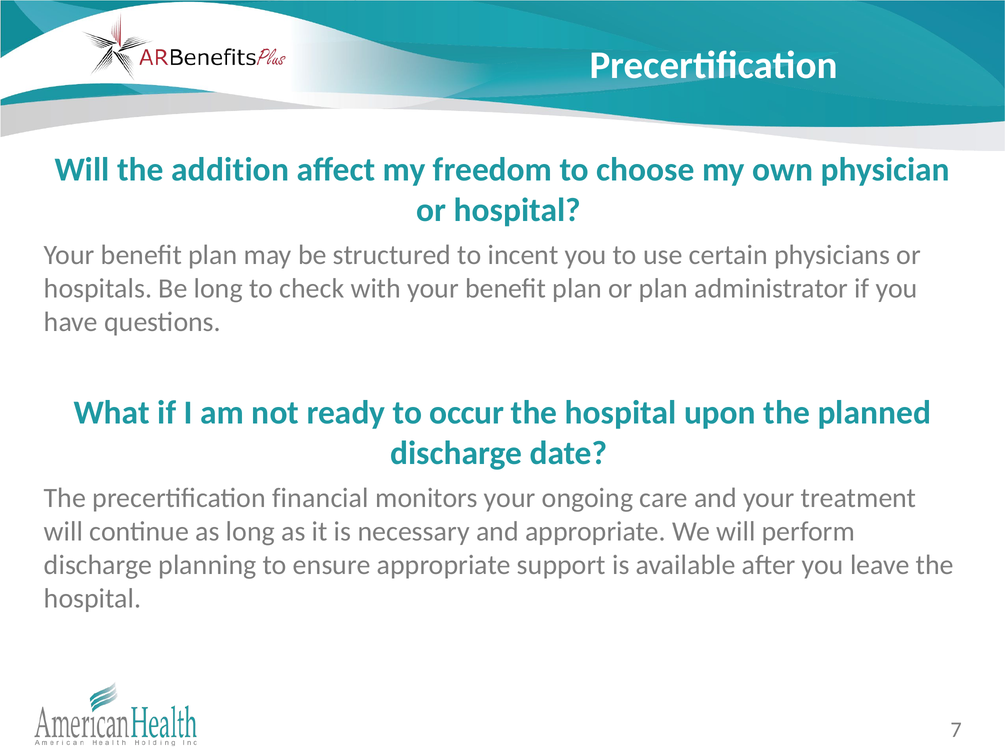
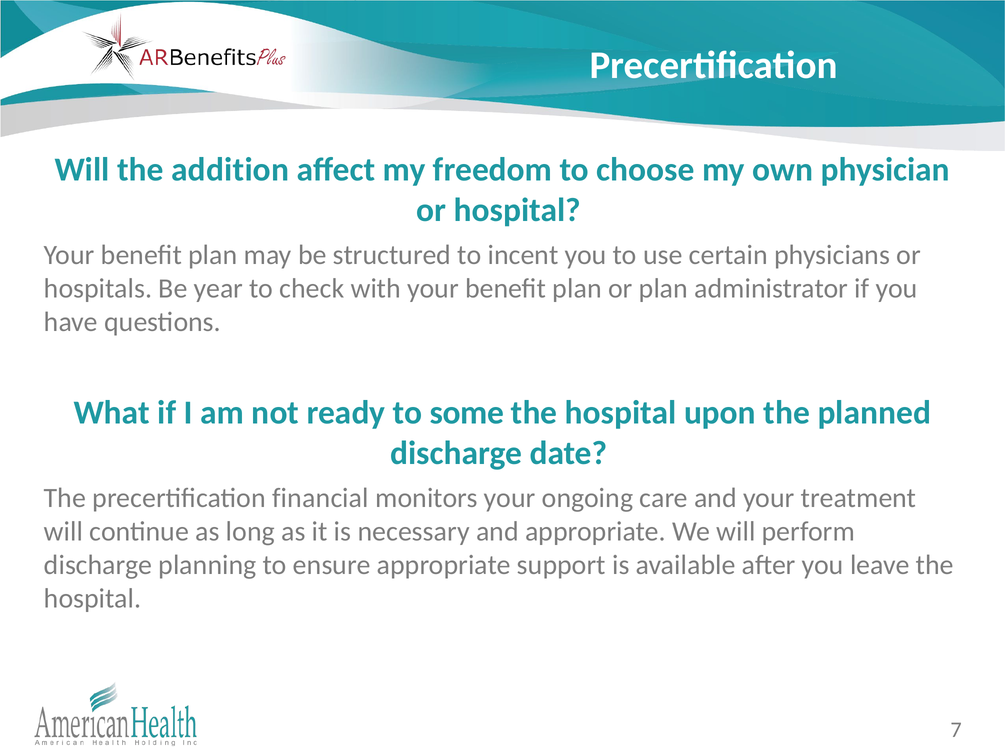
Be long: long -> year
occur: occur -> some
